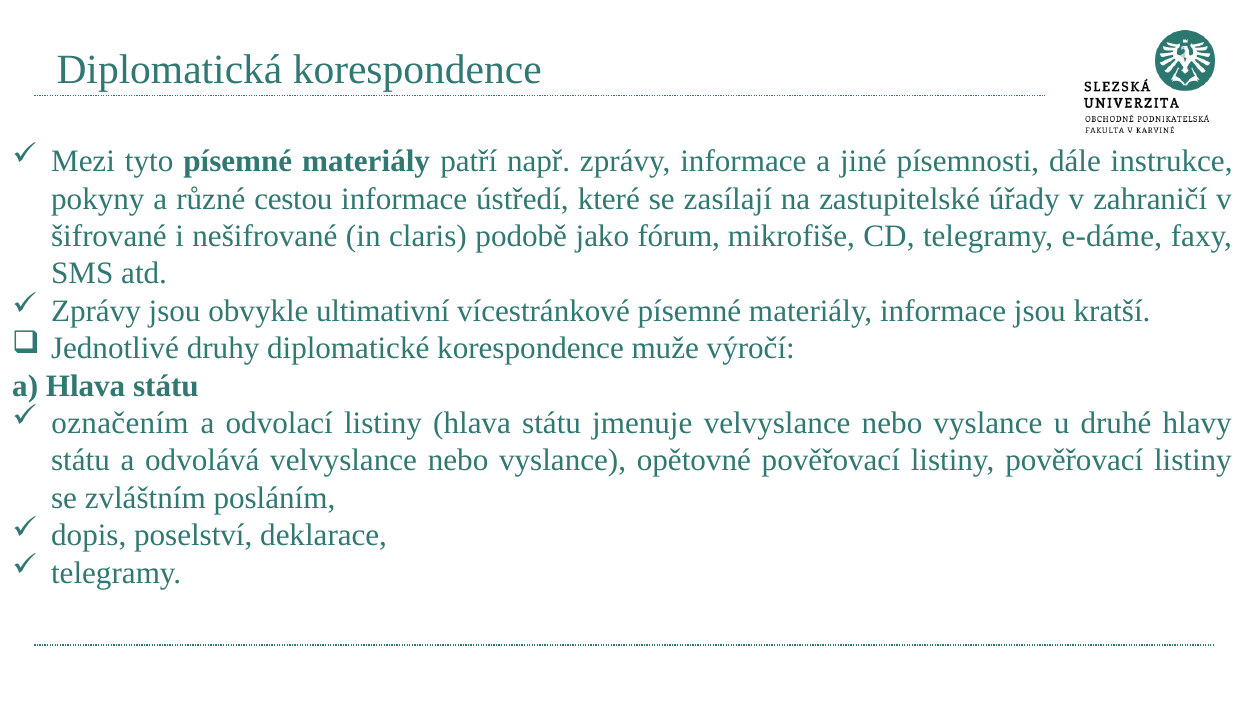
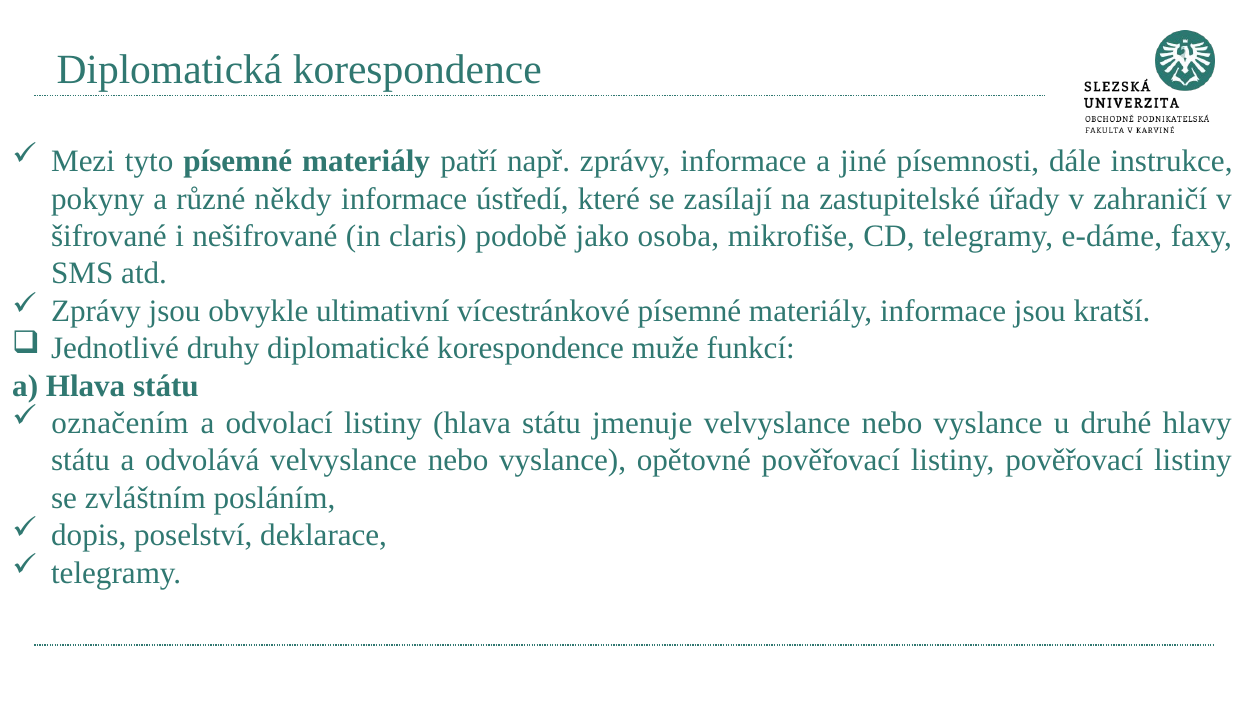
cestou: cestou -> někdy
fórum: fórum -> osoba
výročí: výročí -> funkcí
